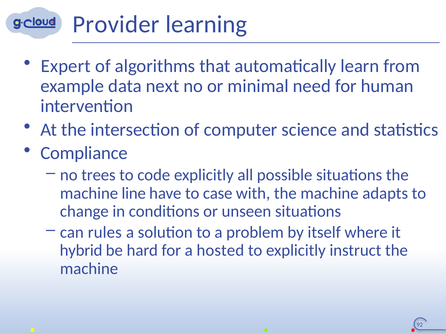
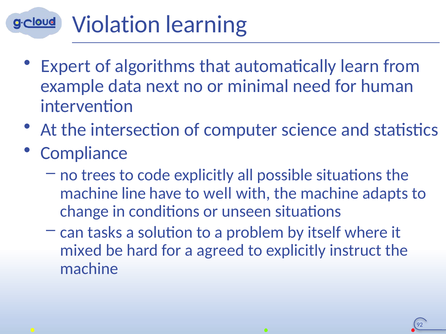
Provider: Provider -> Violation
case: case -> well
rules: rules -> tasks
hybrid: hybrid -> mixed
hosted: hosted -> agreed
